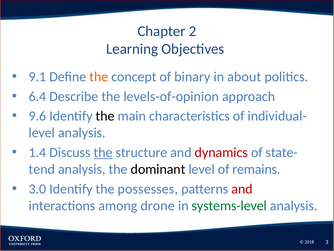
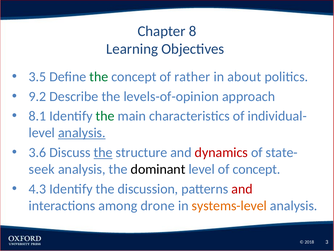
2: 2 -> 8
9.1: 9.1 -> 3.5
the at (99, 77) colour: orange -> green
binary: binary -> rather
6.4: 6.4 -> 9.2
9.6: 9.6 -> 8.1
the at (105, 116) colour: black -> green
analysis at (82, 133) underline: none -> present
1.4: 1.4 -> 3.6
tend: tend -> seek
of remains: remains -> concept
3.0: 3.0 -> 4.3
possesses: possesses -> discussion
systems-level colour: green -> orange
